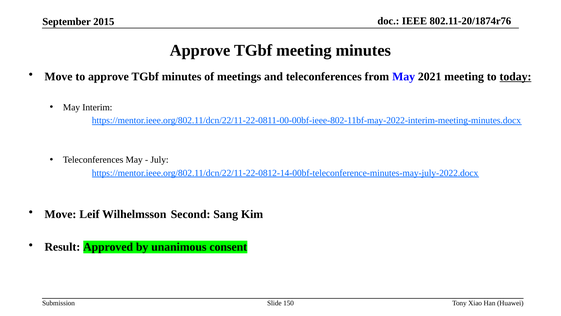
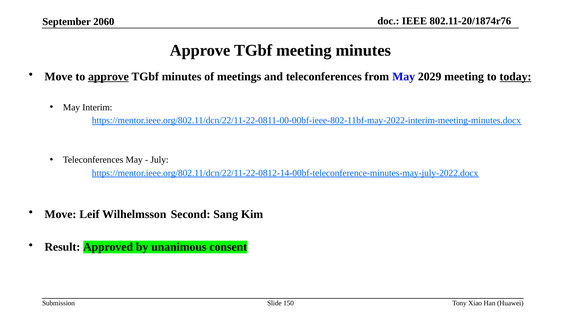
2015: 2015 -> 2060
approve at (108, 77) underline: none -> present
2021: 2021 -> 2029
